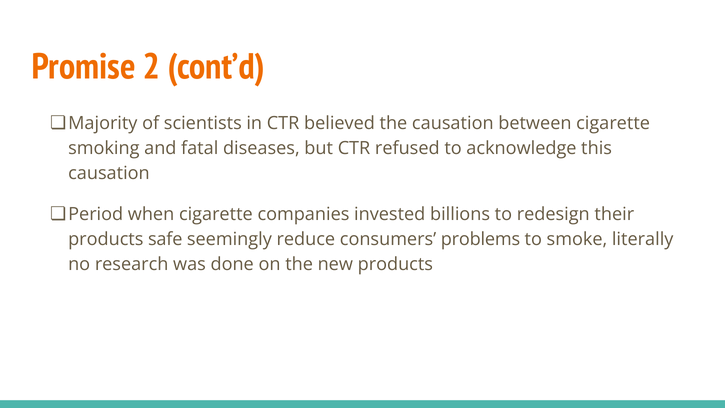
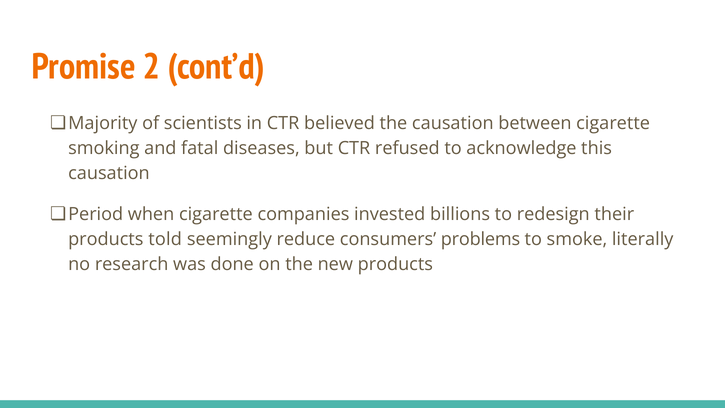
safe: safe -> told
